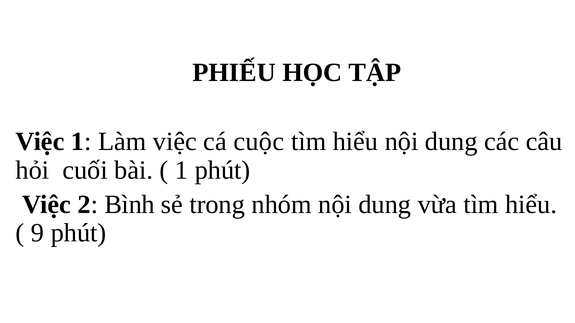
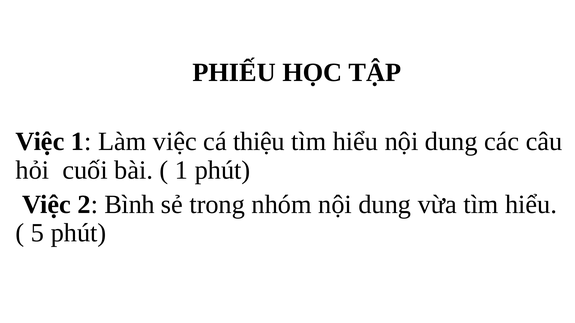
cuộc: cuộc -> thiệu
9: 9 -> 5
